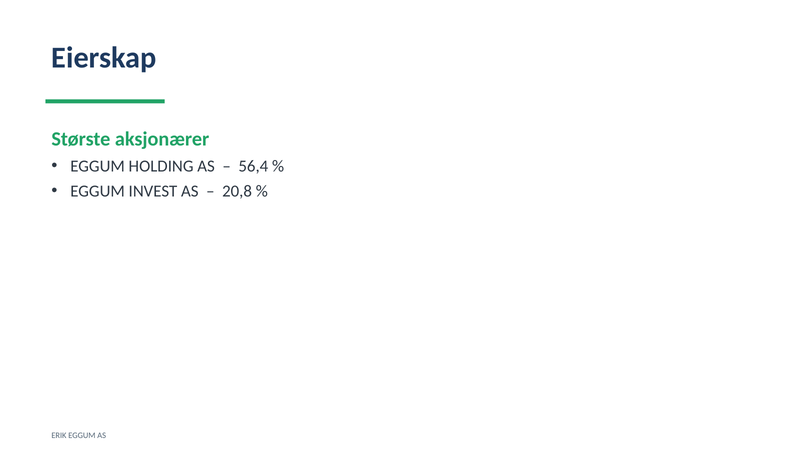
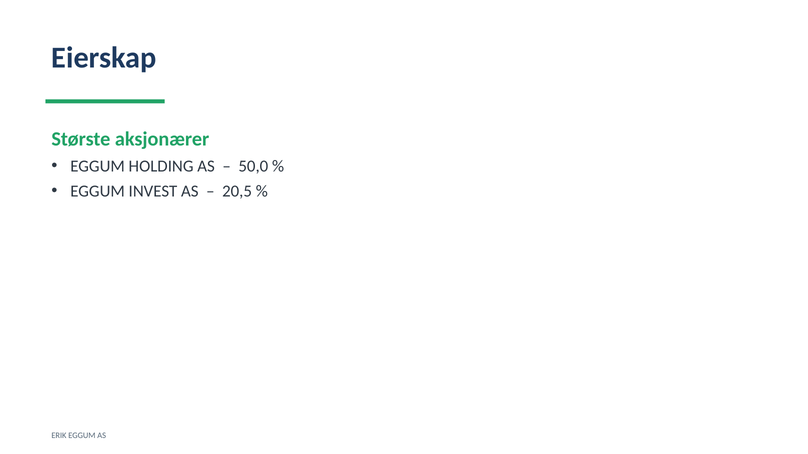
56,4: 56,4 -> 50,0
20,8: 20,8 -> 20,5
